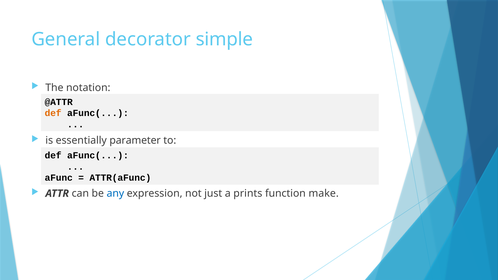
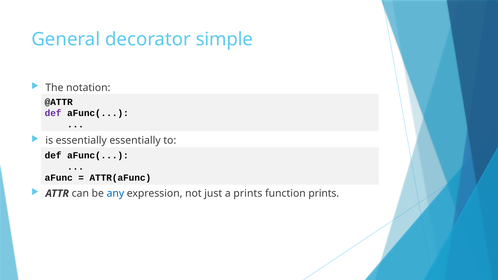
def at (53, 113) colour: orange -> purple
essentially parameter: parameter -> essentially
function make: make -> prints
